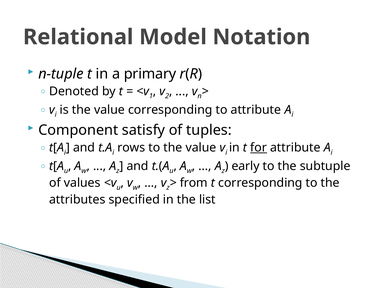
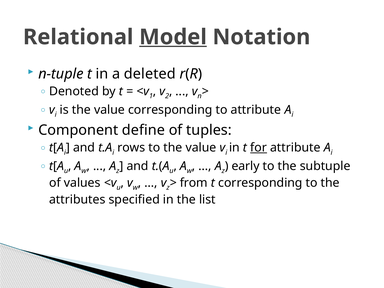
Model underline: none -> present
primary: primary -> deleted
satisfy: satisfy -> define
